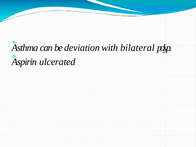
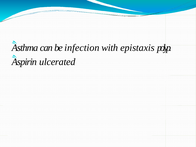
deviation: deviation -> infection
bilateral: bilateral -> epistaxis
